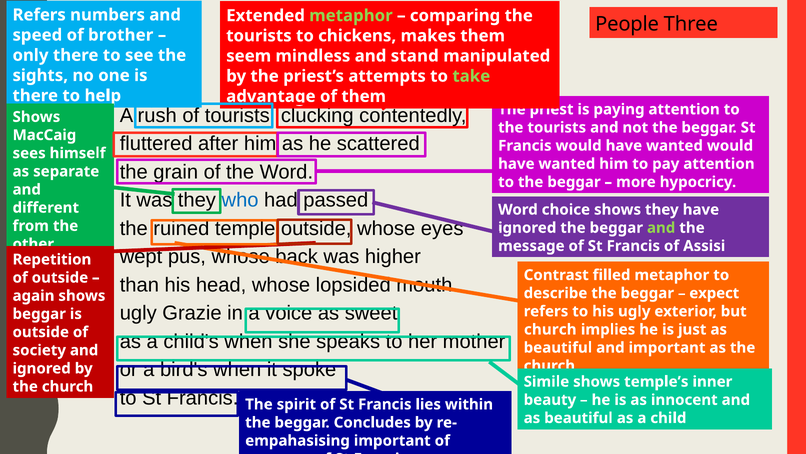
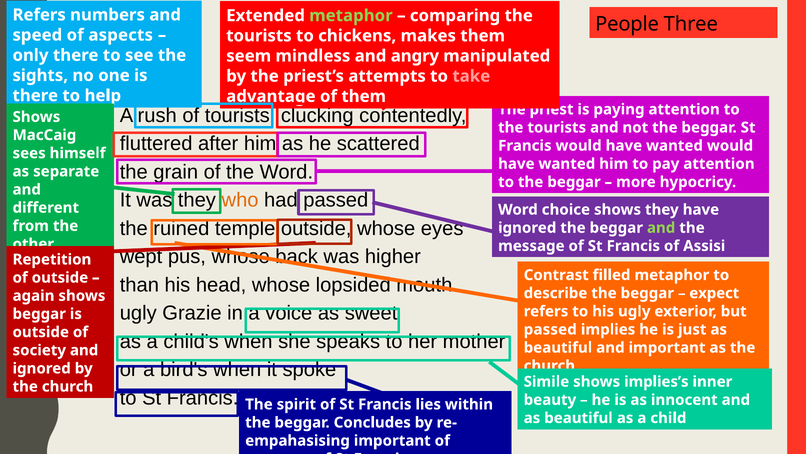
brother: brother -> aspects
stand: stand -> angry
take colour: light green -> pink
who colour: blue -> orange
church at (550, 329): church -> passed
temple’s: temple’s -> implies’s
